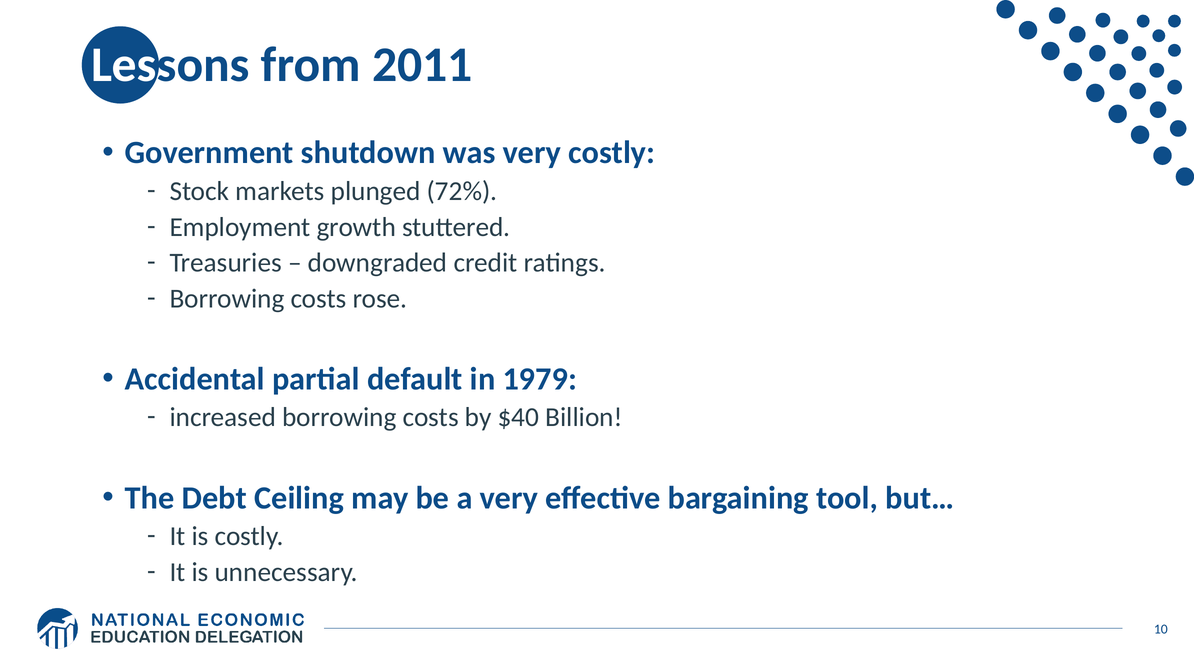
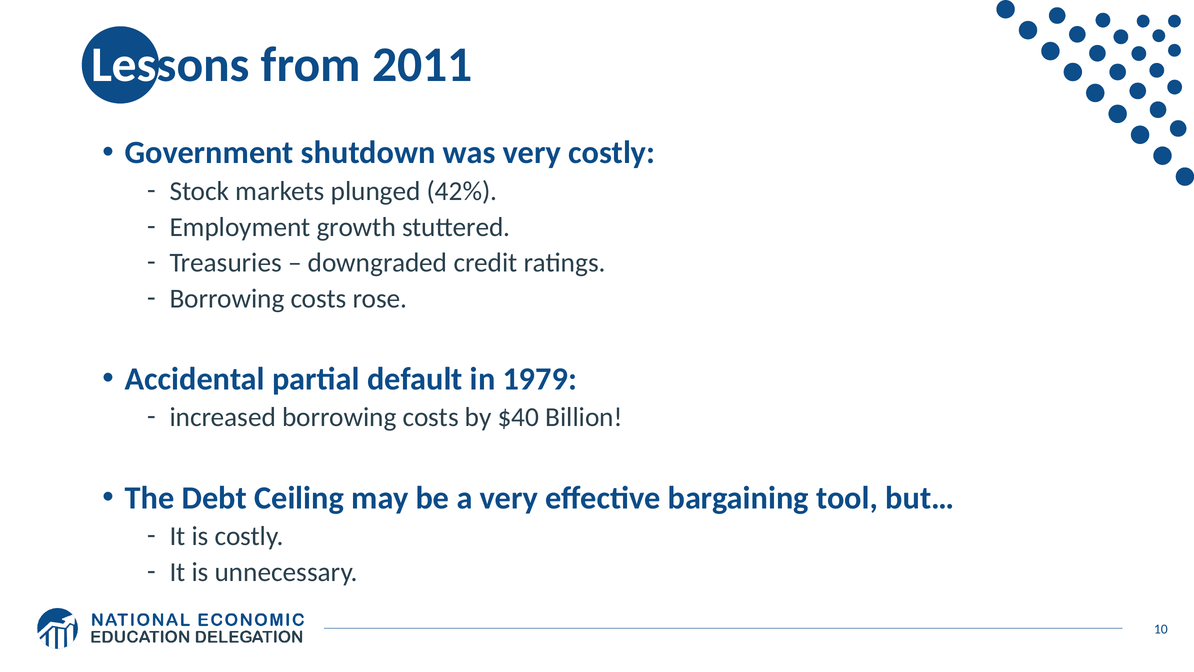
72%: 72% -> 42%
